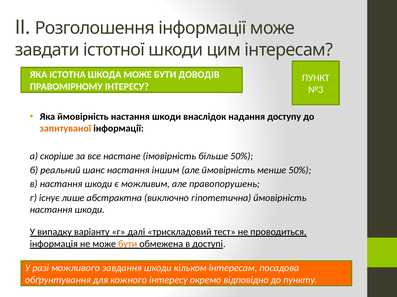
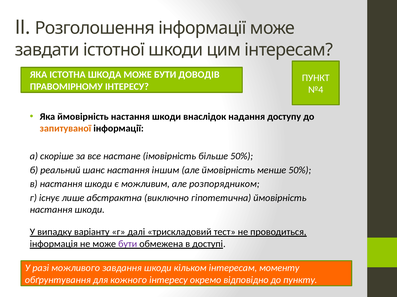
№3: №3 -> №4
правопорушень: правопорушень -> розпорядником
бути at (128, 244) colour: orange -> purple
посадова: посадова -> моменту
